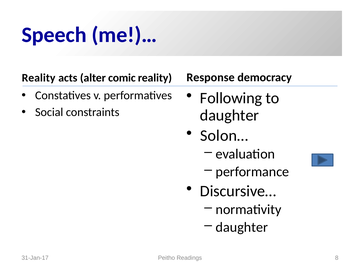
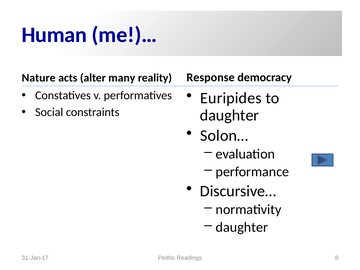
Speech: Speech -> Human
Reality at (39, 78): Reality -> Nature
comic: comic -> many
Following: Following -> Euripides
